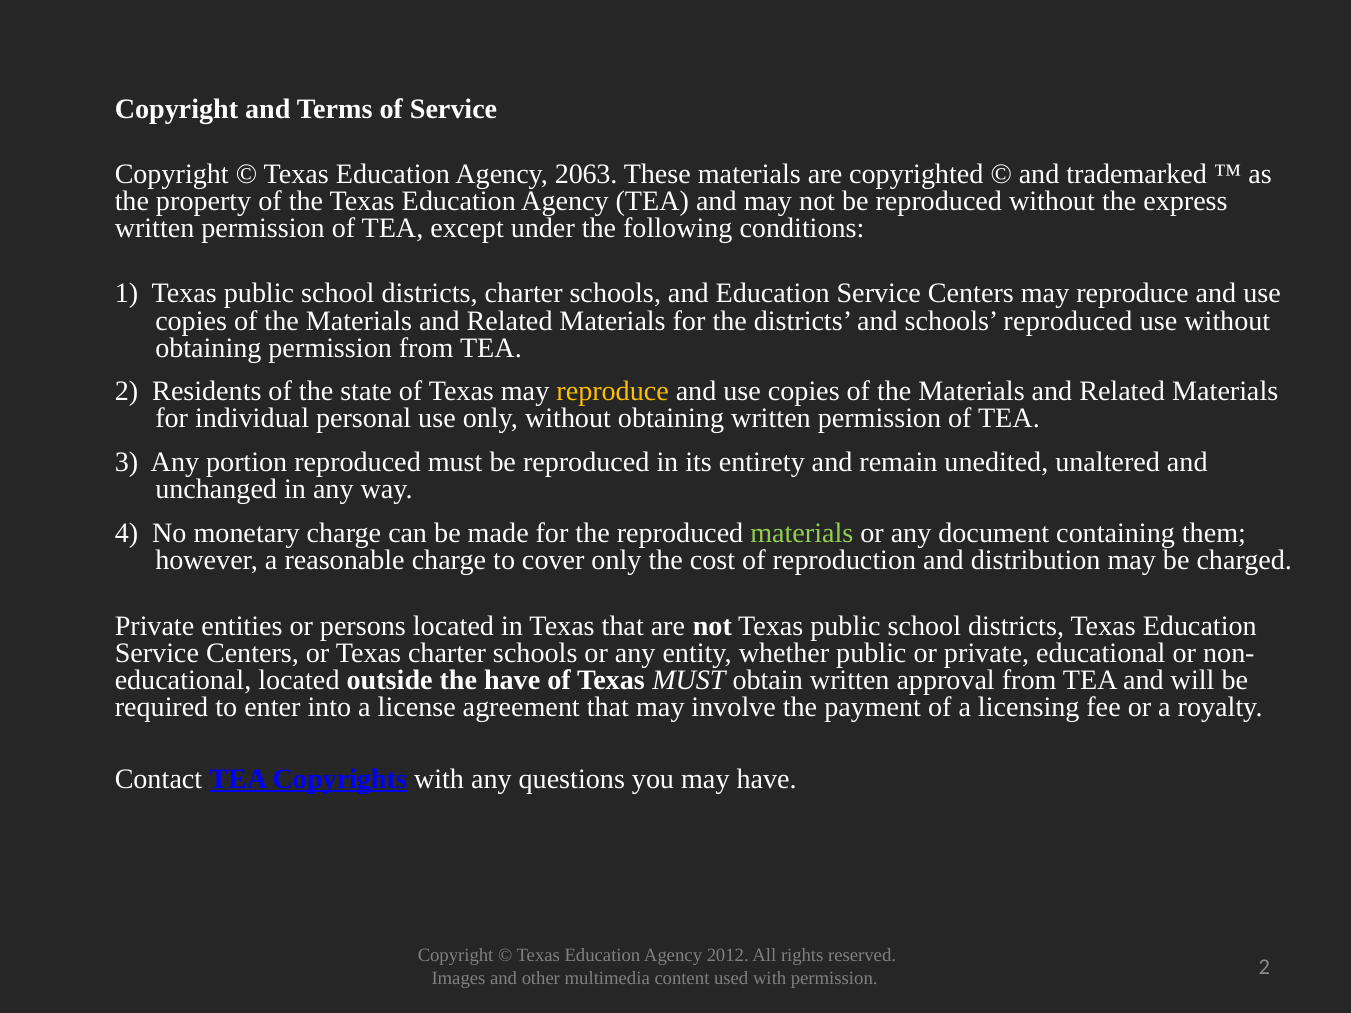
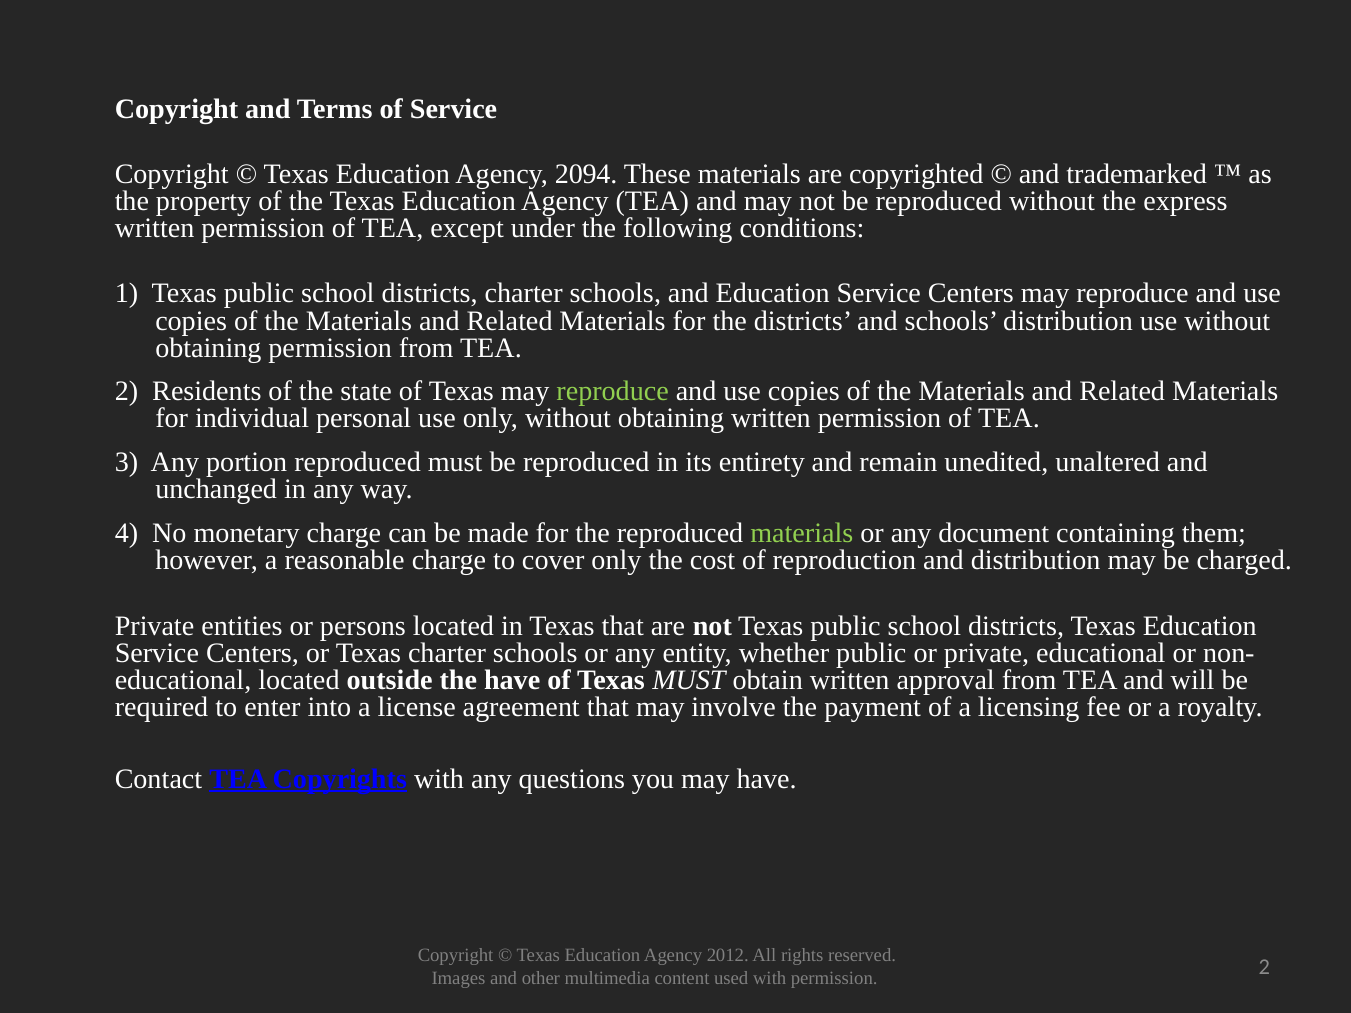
2063: 2063 -> 2094
schools reproduced: reproduced -> distribution
reproduce at (613, 392) colour: yellow -> light green
